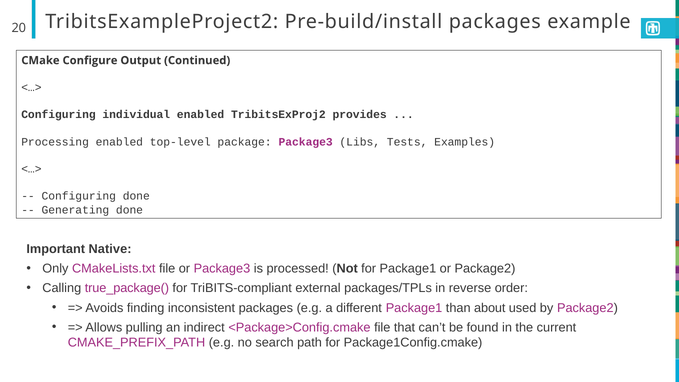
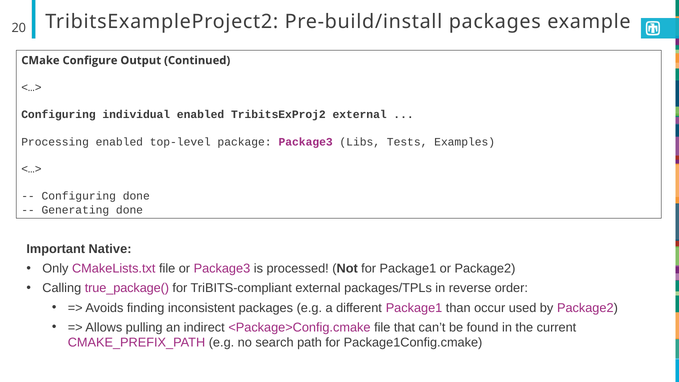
TribitsExProj2 provides: provides -> external
about: about -> occur
